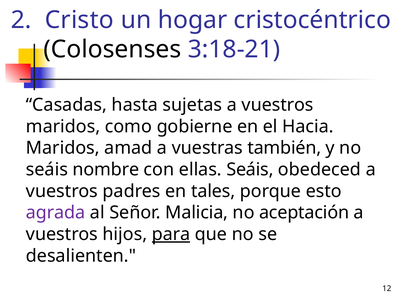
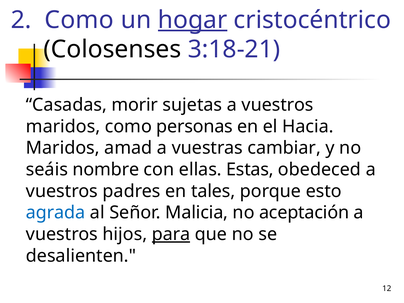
2 Cristo: Cristo -> Como
hogar underline: none -> present
hasta: hasta -> morir
gobierne: gobierne -> personas
también: también -> cambiar
ellas Seáis: Seáis -> Estas
agrada colour: purple -> blue
